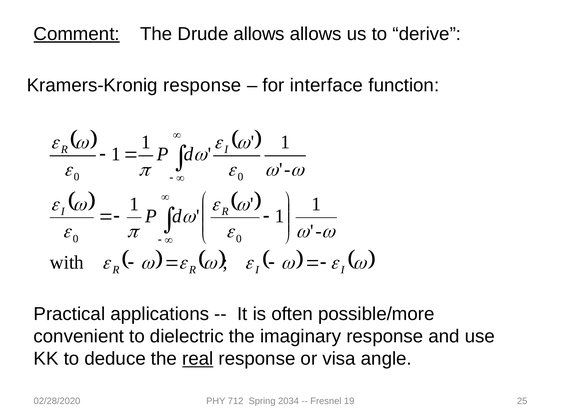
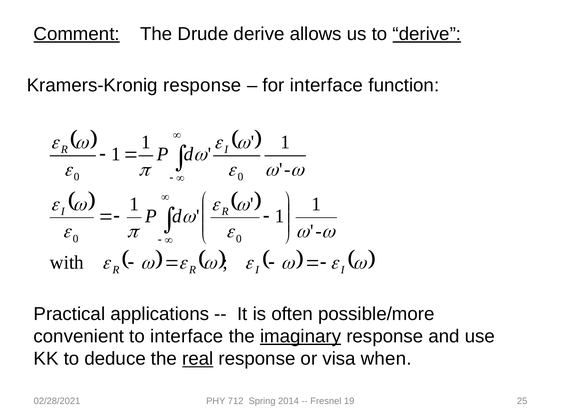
Drude allows: allows -> derive
derive at (427, 34) underline: none -> present
to dielectric: dielectric -> interface
imaginary underline: none -> present
angle: angle -> when
02/28/2020: 02/28/2020 -> 02/28/2021
2034: 2034 -> 2014
